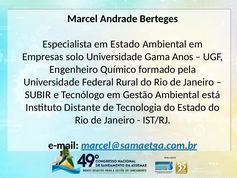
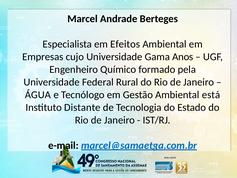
em Estado: Estado -> Efeitos
solo: solo -> cujo
SUBIR: SUBIR -> ÁGUA
